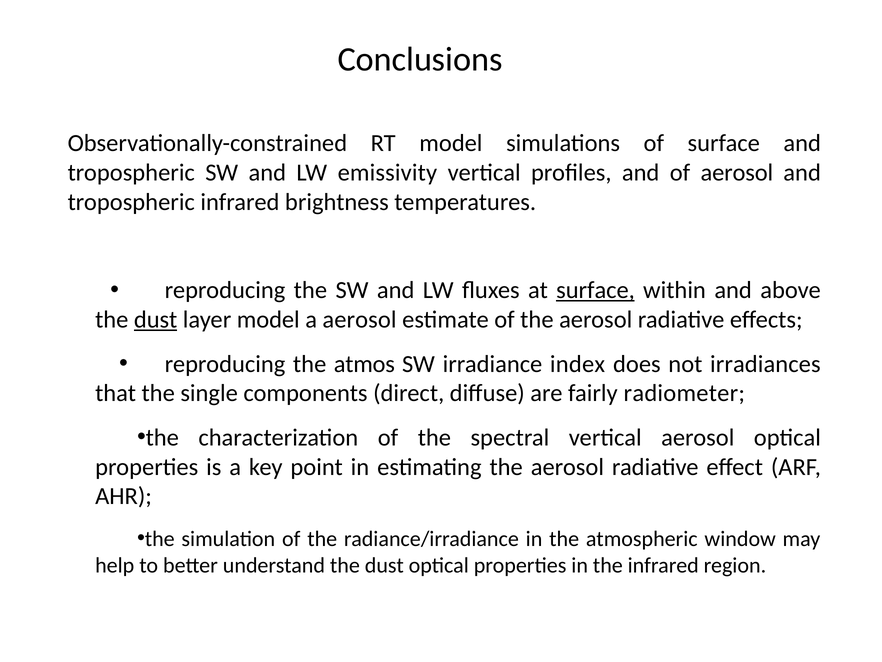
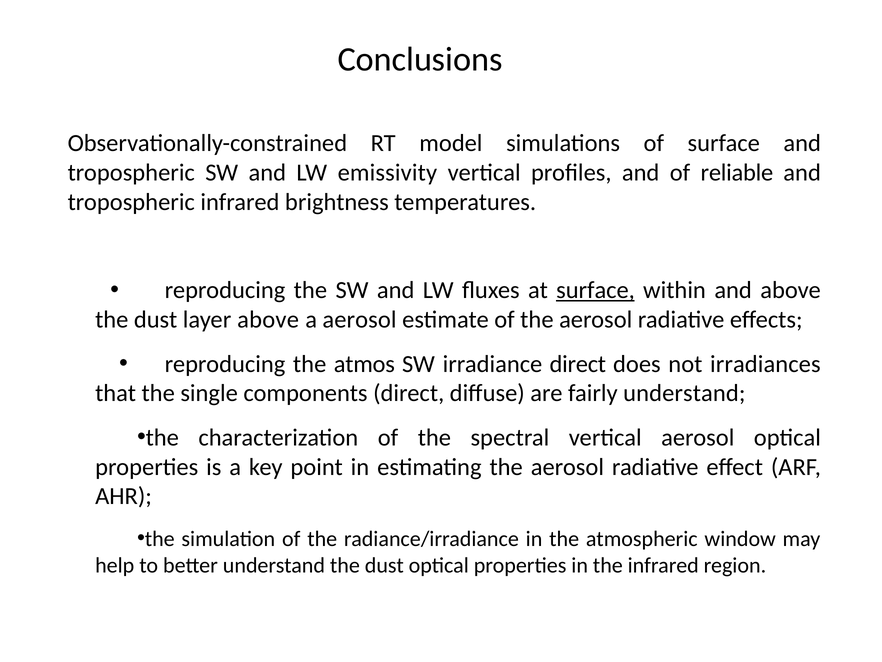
of aerosol: aerosol -> reliable
dust at (156, 320) underline: present -> none
layer model: model -> above
irradiance index: index -> direct
fairly radiometer: radiometer -> understand
